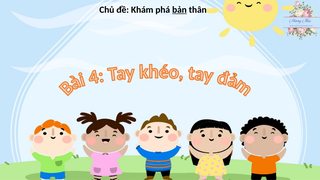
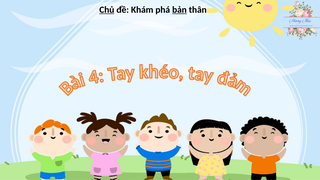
Chủ underline: none -> present
